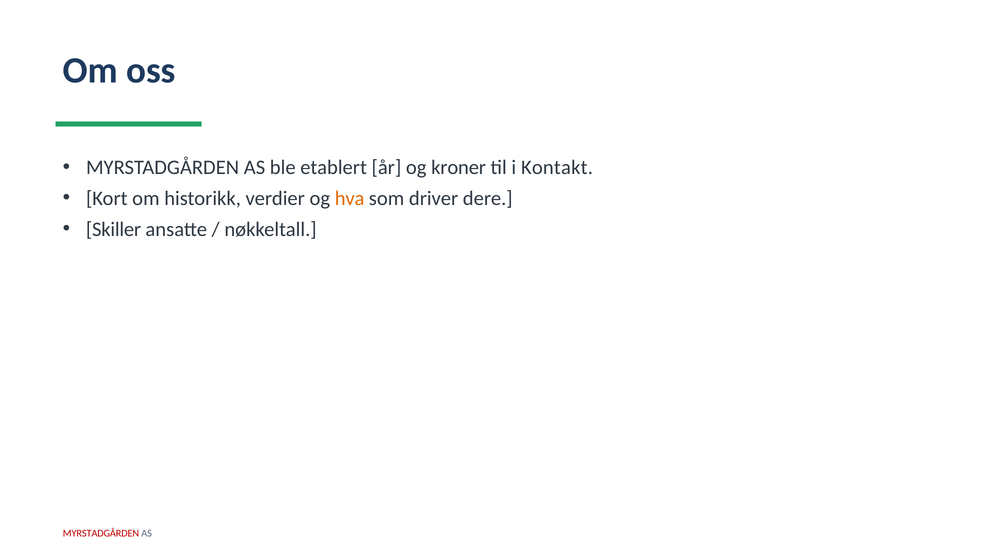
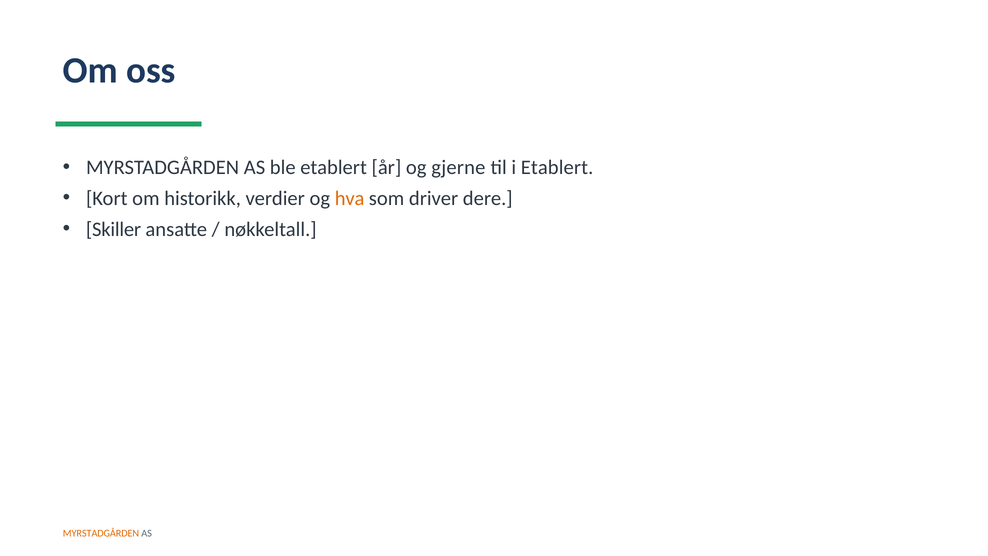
kroner: kroner -> gjerne
i Kontakt: Kontakt -> Etablert
MYRSTADGÅRDEN at (101, 533) colour: red -> orange
